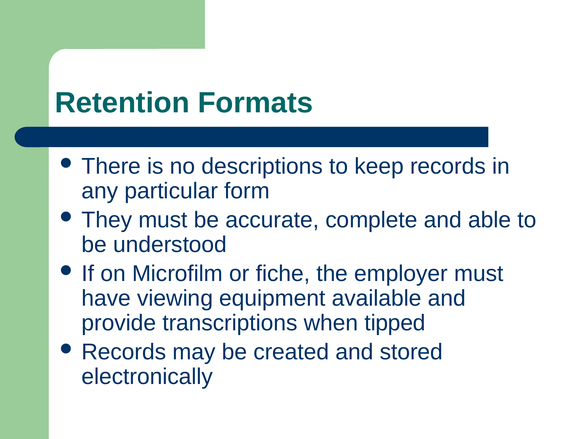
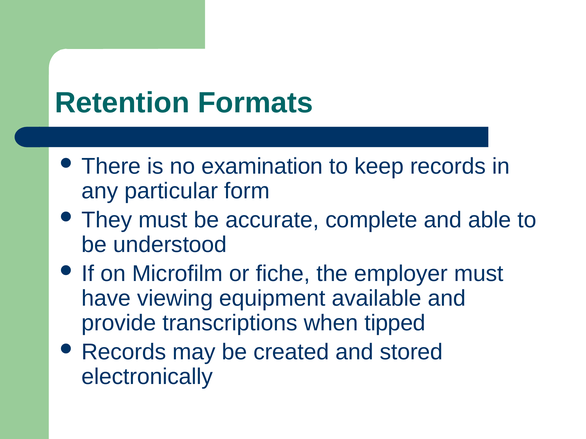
descriptions: descriptions -> examination
